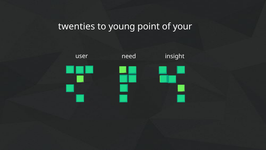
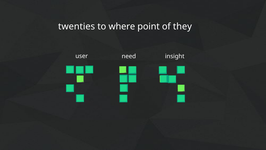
young: young -> where
your: your -> they
